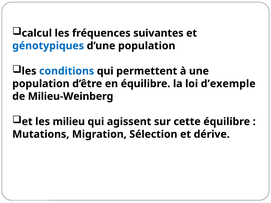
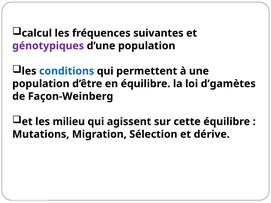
génotypiques colour: blue -> purple
d’exemple: d’exemple -> d’gamètes
Milieu-Weinberg: Milieu-Weinberg -> Façon-Weinberg
